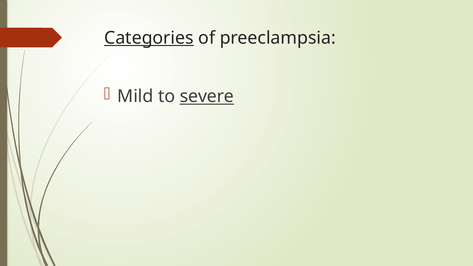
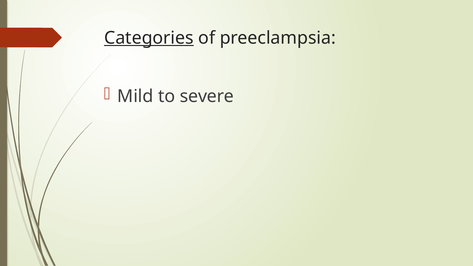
severe underline: present -> none
